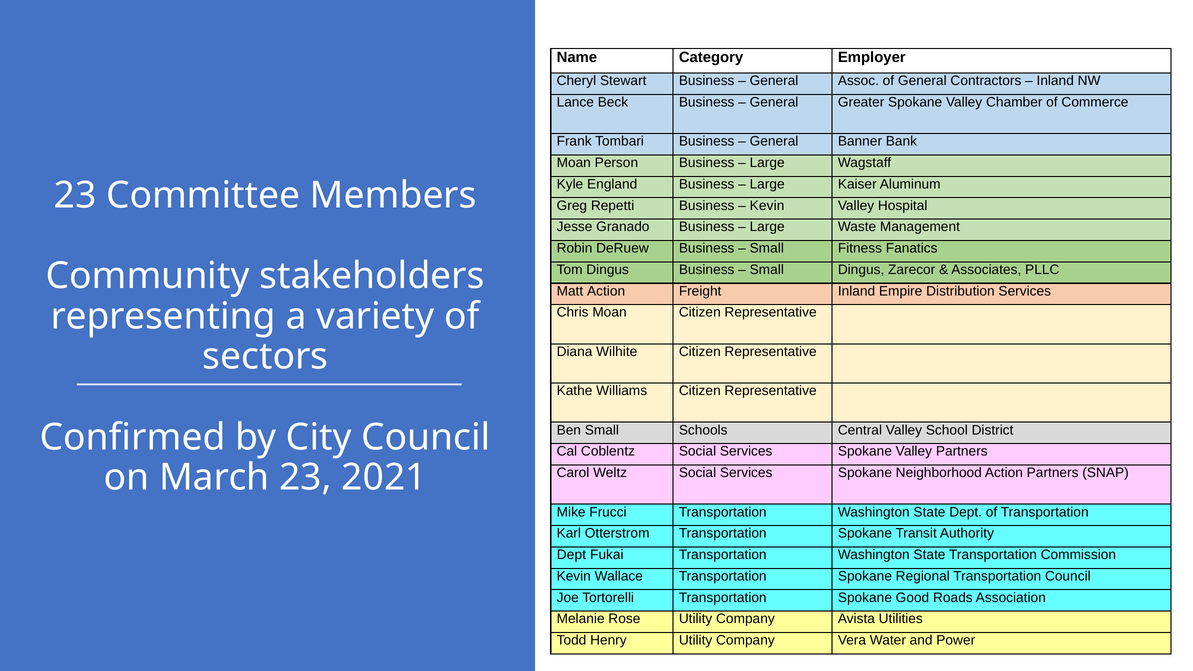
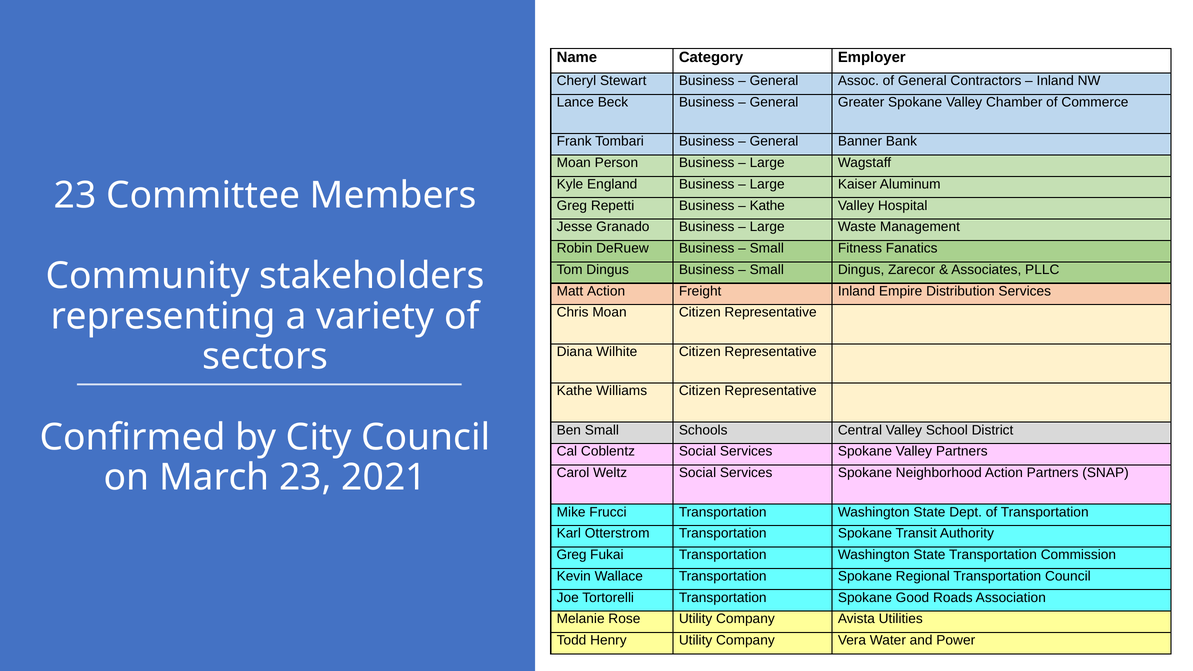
Kevin at (767, 206): Kevin -> Kathe
Dept at (571, 555): Dept -> Greg
